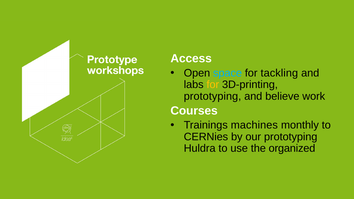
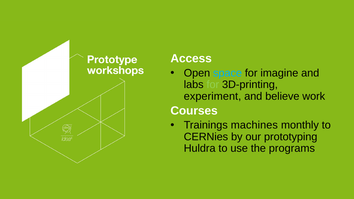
tackling: tackling -> imagine
for at (213, 85) colour: yellow -> light green
prototyping at (212, 96): prototyping -> experiment
organized: organized -> programs
